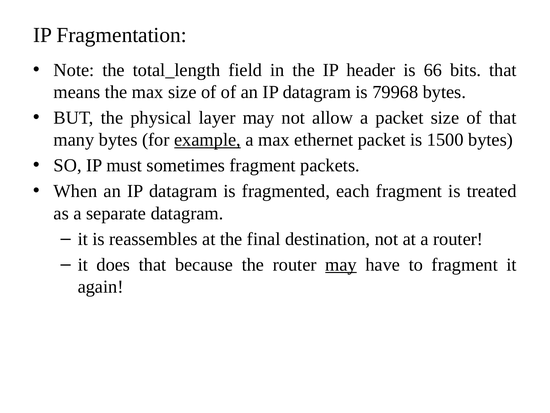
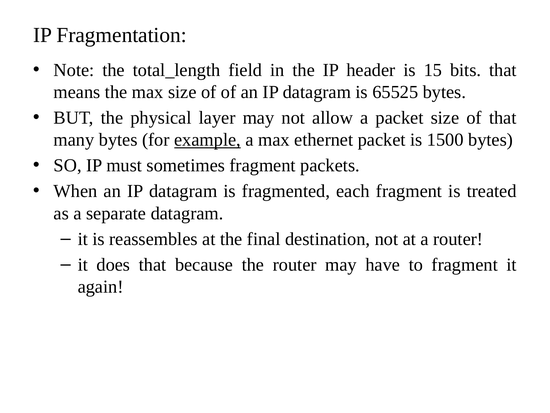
66: 66 -> 15
79968: 79968 -> 65525
may at (341, 264) underline: present -> none
